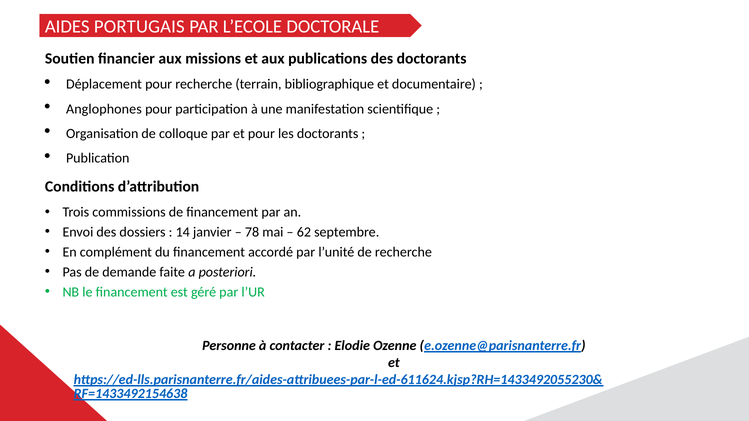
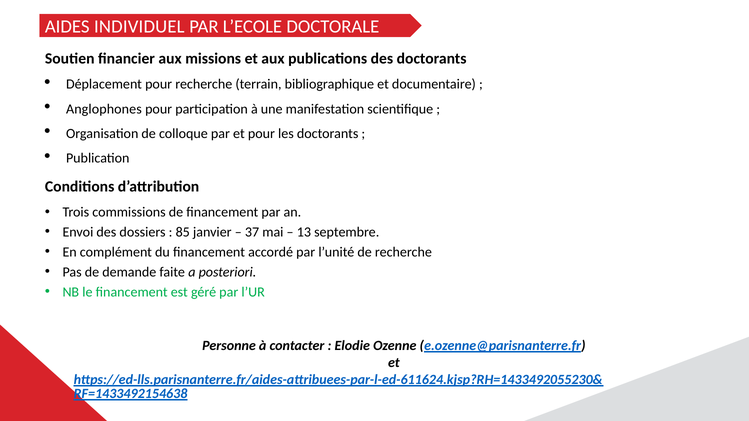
PORTUGAIS: PORTUGAIS -> INDIVIDUEL
14: 14 -> 85
78: 78 -> 37
62: 62 -> 13
